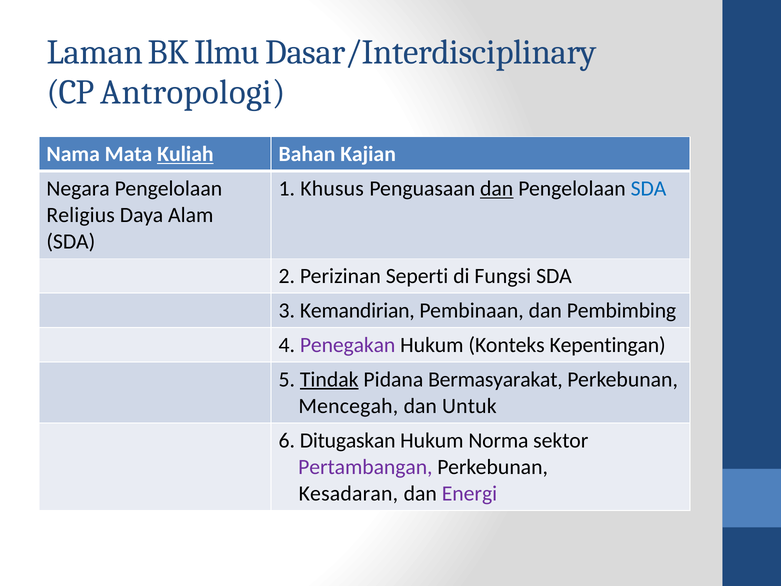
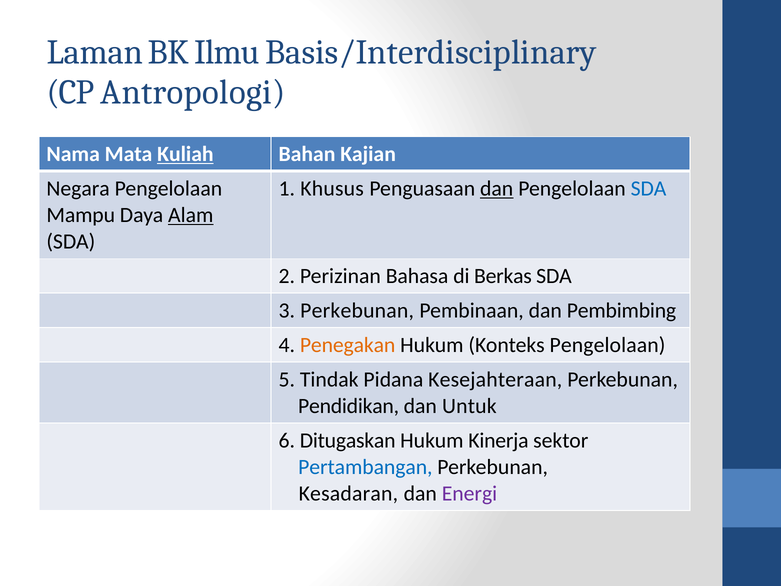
Dasar/Interdisciplinary: Dasar/Interdisciplinary -> Basis/Interdisciplinary
Religius: Religius -> Mampu
Alam underline: none -> present
Seperti: Seperti -> Bahasa
Fungsi: Fungsi -> Berkas
3 Kemandirian: Kemandirian -> Perkebunan
Penegakan colour: purple -> orange
Konteks Kepentingan: Kepentingan -> Pengelolaan
Tindak underline: present -> none
Bermasyarakat: Bermasyarakat -> Kesejahteraan
Mencegah: Mencegah -> Pendidikan
Norma: Norma -> Kinerja
Pertambangan colour: purple -> blue
